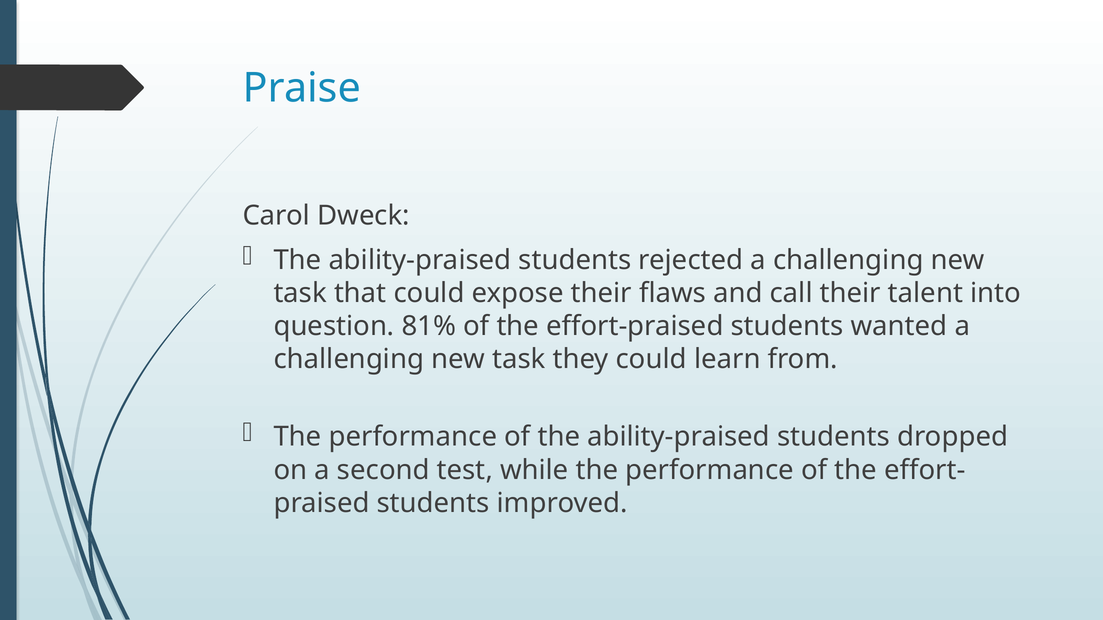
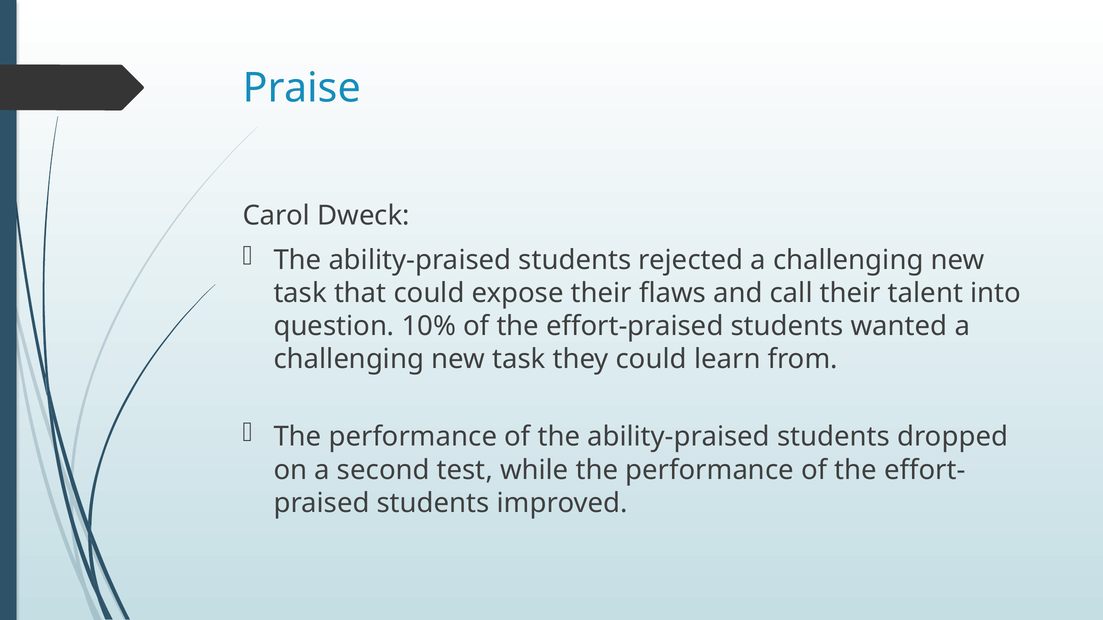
81%: 81% -> 10%
